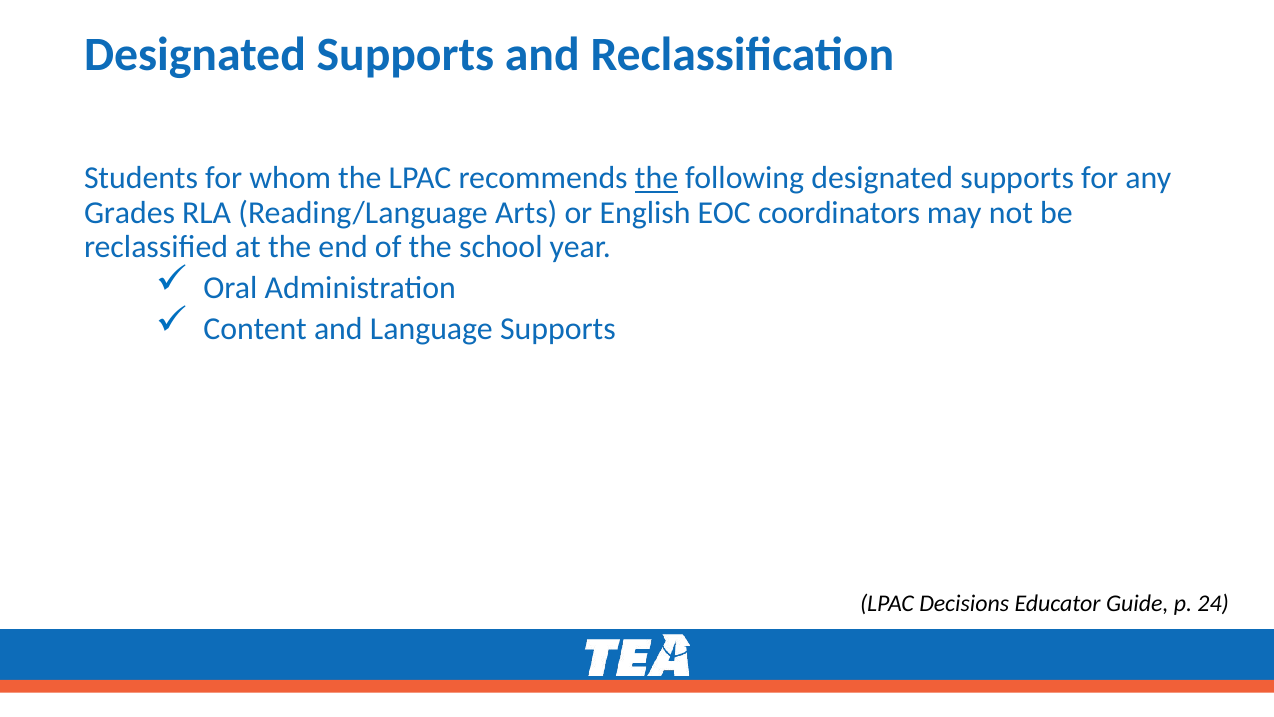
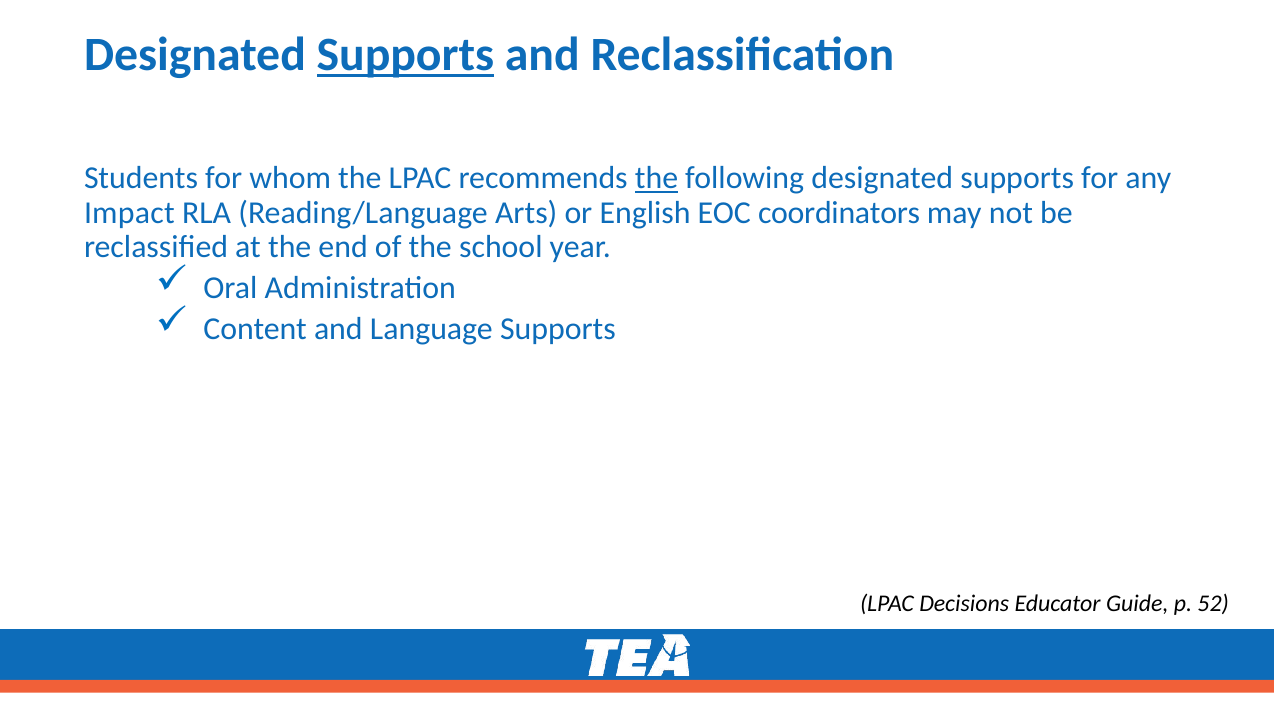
Supports at (405, 55) underline: none -> present
Grades: Grades -> Impact
24: 24 -> 52
